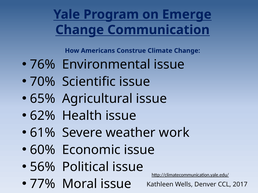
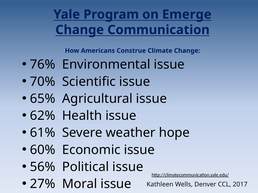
work: work -> hope
77%: 77% -> 27%
